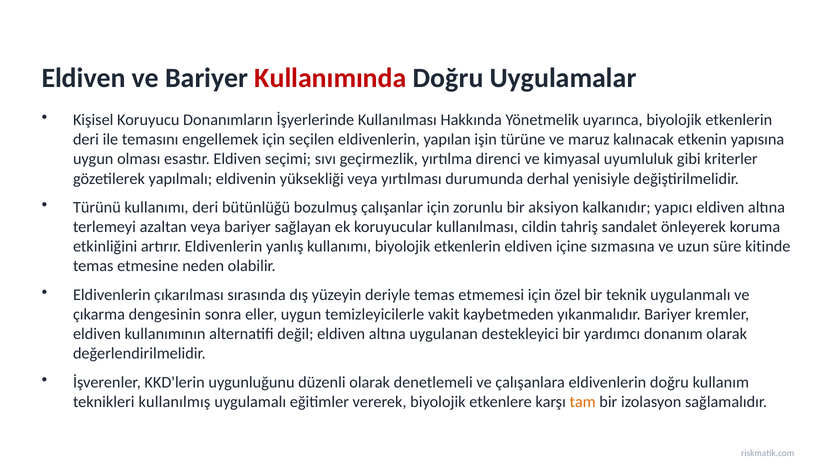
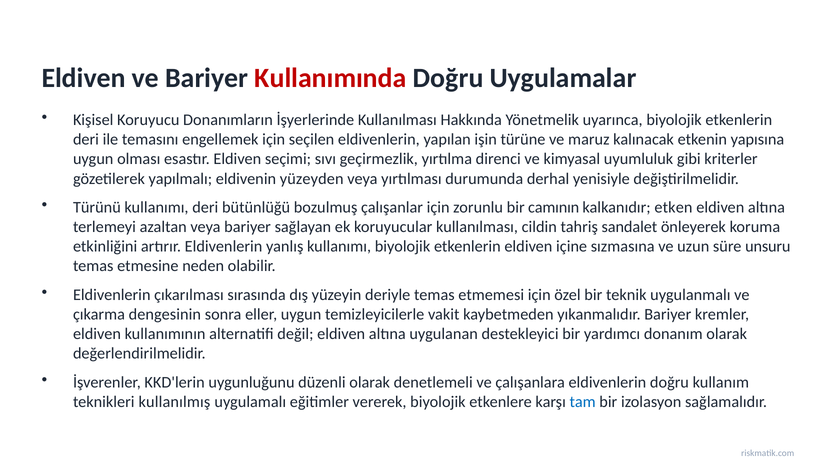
yüksekliği: yüksekliği -> yüzeyden
aksiyon: aksiyon -> camının
yapıcı: yapıcı -> etken
kitinde: kitinde -> unsuru
tam colour: orange -> blue
